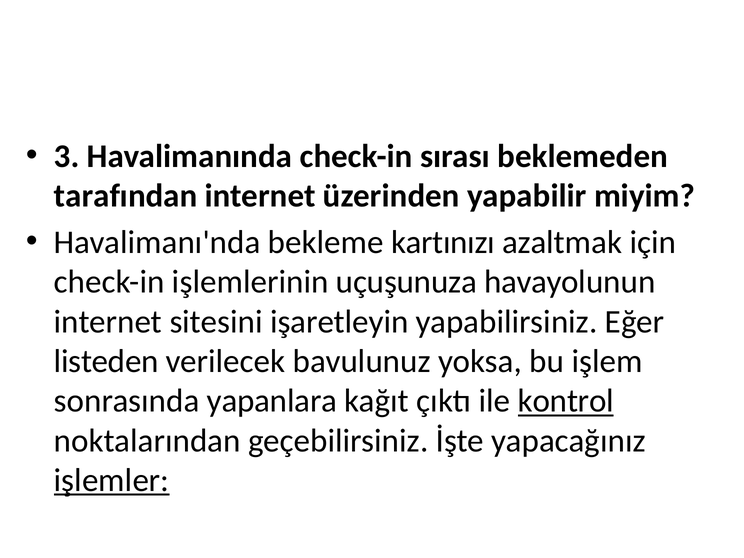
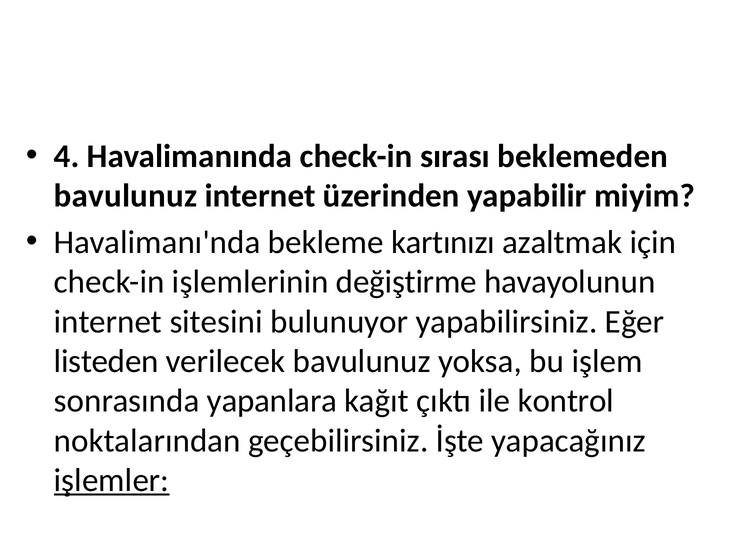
3: 3 -> 4
tarafından at (126, 196): tarafından -> bavulunuz
uçuşunuza: uçuşunuza -> değiştirme
işaretleyin: işaretleyin -> bulunuyor
kontrol underline: present -> none
